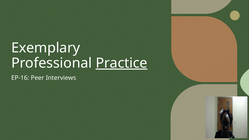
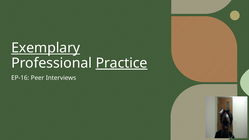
Exemplary underline: none -> present
